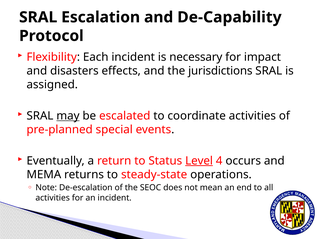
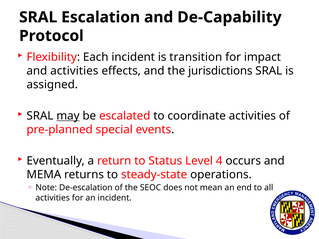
necessary: necessary -> transition
and disasters: disasters -> activities
Level underline: present -> none
